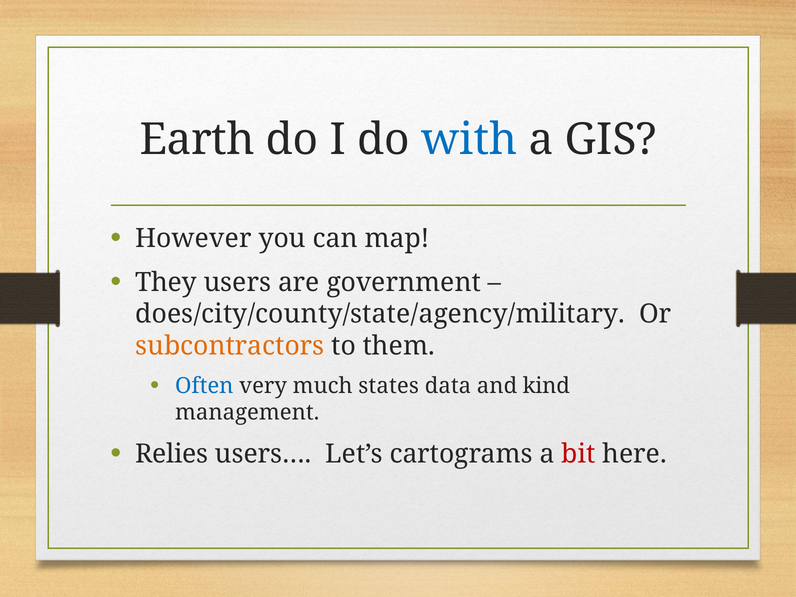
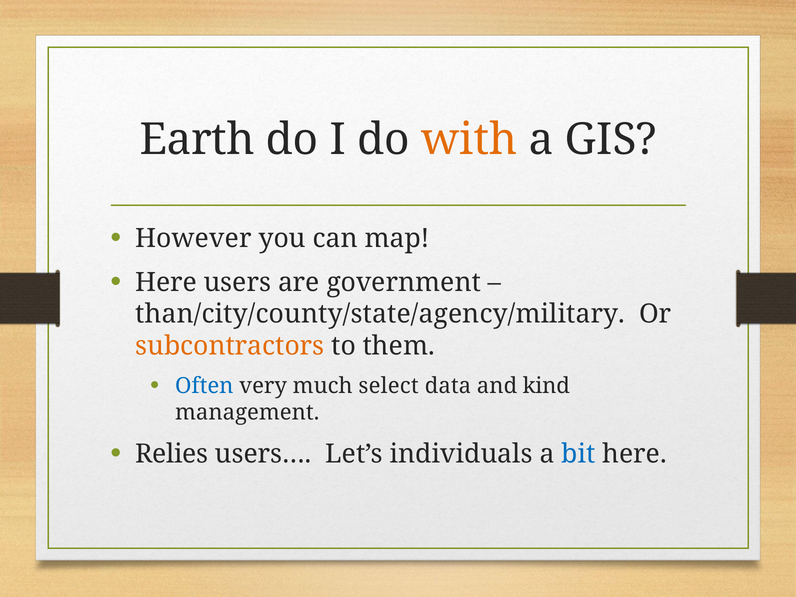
with colour: blue -> orange
They at (166, 282): They -> Here
does/city/county/state/agency/military: does/city/county/state/agency/military -> than/city/county/state/agency/military
states: states -> select
cartograms: cartograms -> individuals
bit colour: red -> blue
